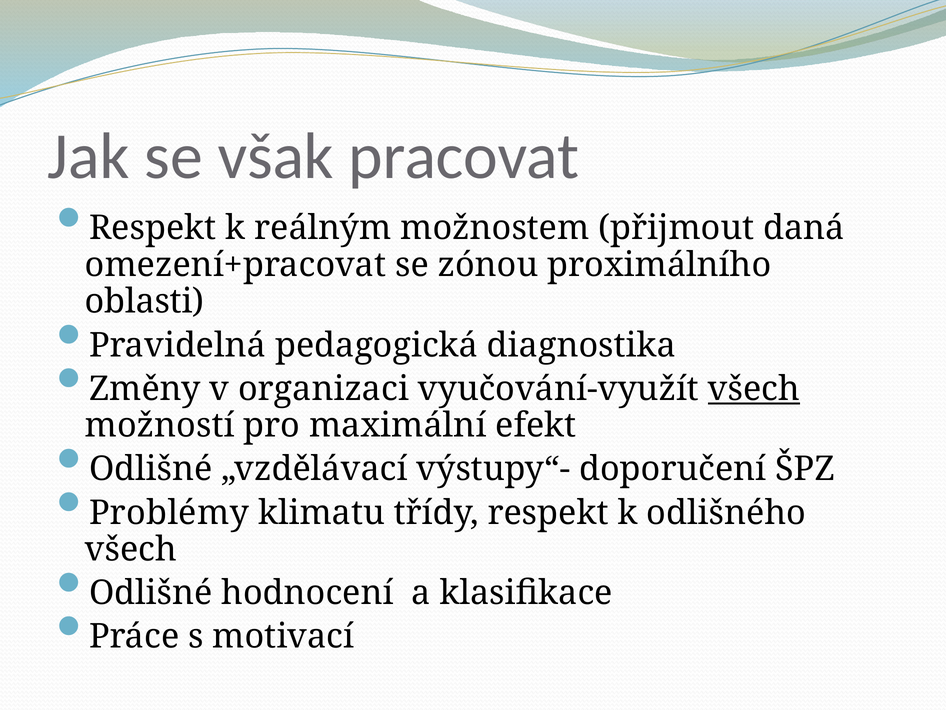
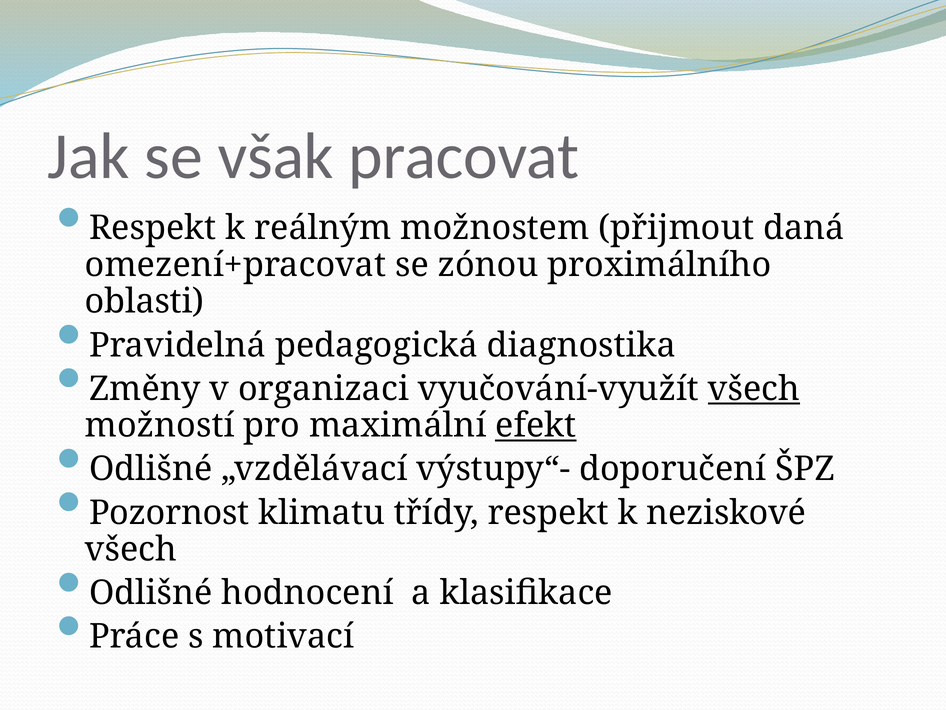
efekt underline: none -> present
Problémy: Problémy -> Pozornost
odlišného: odlišného -> neziskové
